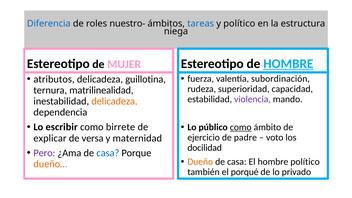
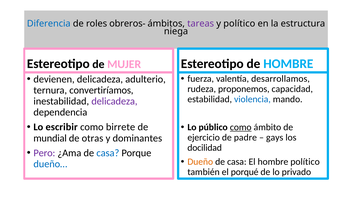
nuestro-: nuestro- -> obreros-
tareas colour: blue -> purple
HOMBRE at (288, 64) underline: present -> none
subordinación: subordinación -> desarrollamos
atributos: atributos -> devienen
guillotina: guillotina -> adulterio
superioridad: superioridad -> proponemos
matrilinealidad: matrilinealidad -> convertiríamos
violencia colour: purple -> blue
delicadeza at (114, 101) colour: orange -> purple
voto: voto -> gays
explicar: explicar -> mundial
versa: versa -> otras
maternidad: maternidad -> dominantes
dueño… colour: orange -> blue
